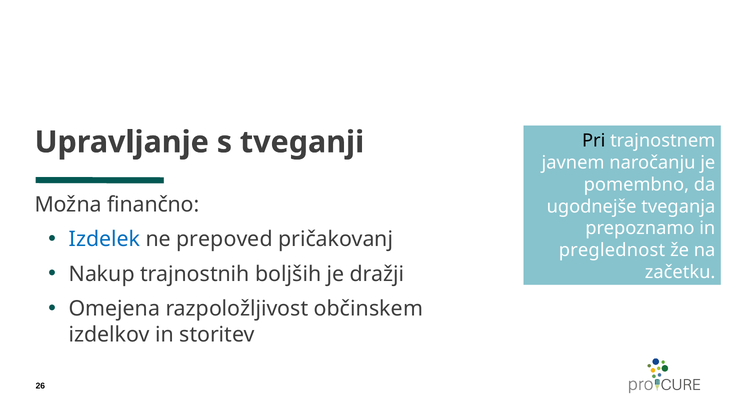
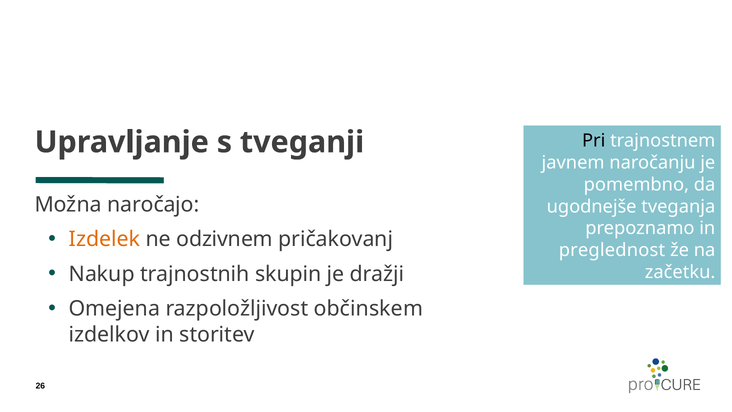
finančno: finančno -> naročajo
Izdelek colour: blue -> orange
prepoved: prepoved -> odzivnem
boljših: boljših -> skupin
